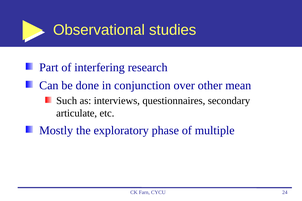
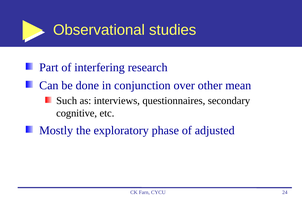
articulate: articulate -> cognitive
multiple: multiple -> adjusted
